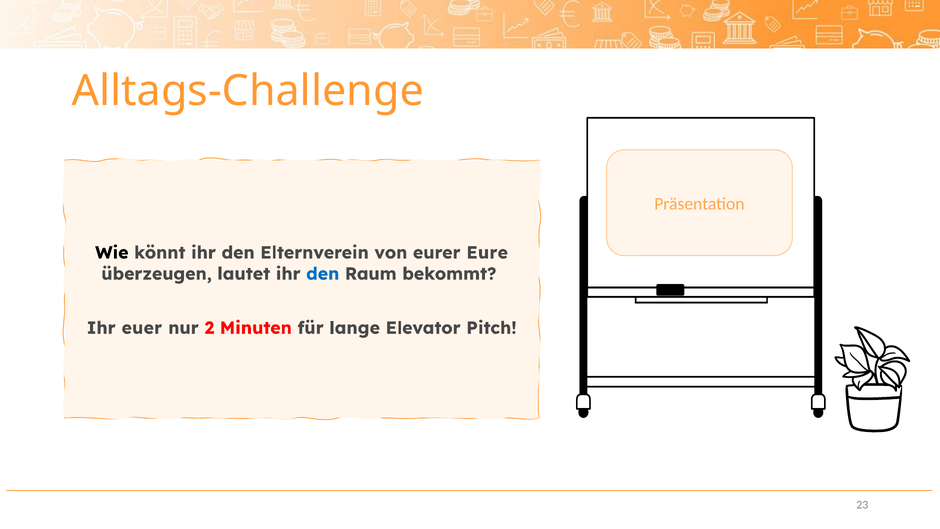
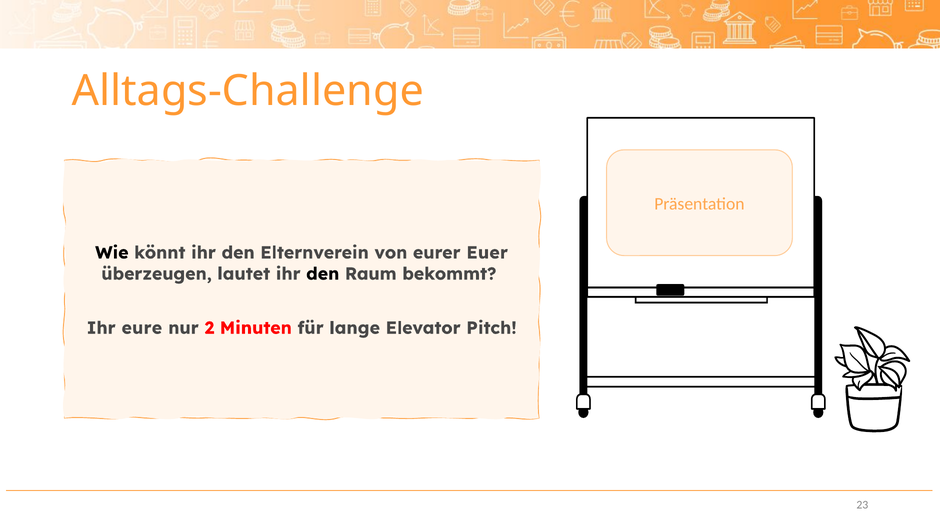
Eure: Eure -> Euer
den at (323, 274) colour: blue -> black
euer: euer -> eure
